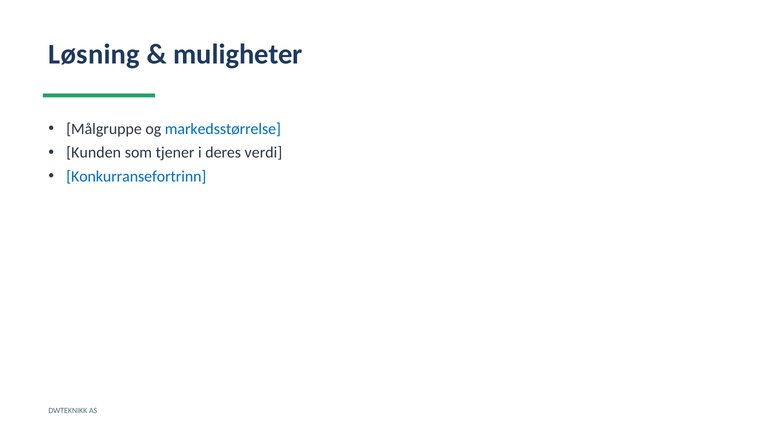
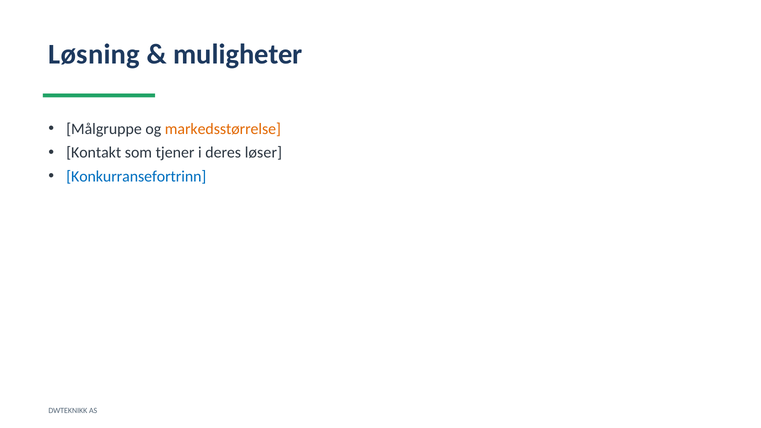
markedsstørrelse colour: blue -> orange
Kunden: Kunden -> Kontakt
verdi: verdi -> løser
